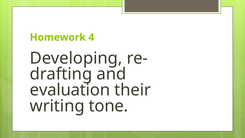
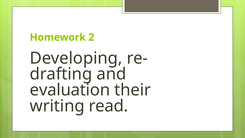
4: 4 -> 2
tone: tone -> read
